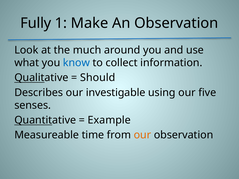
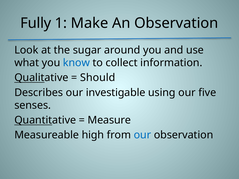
much: much -> sugar
Example: Example -> Measure
time: time -> high
our at (142, 135) colour: orange -> blue
